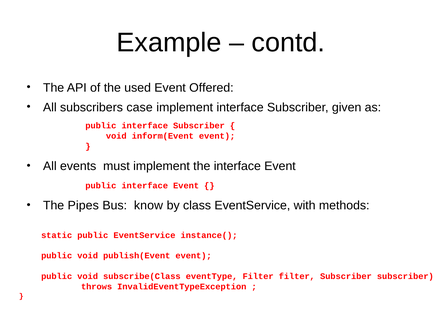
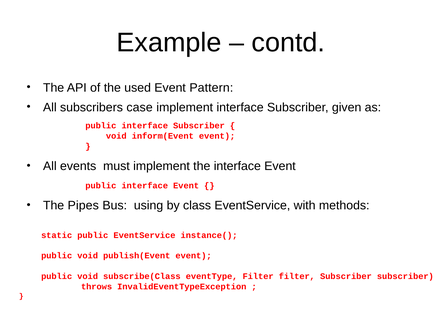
Offered: Offered -> Pattern
know: know -> using
